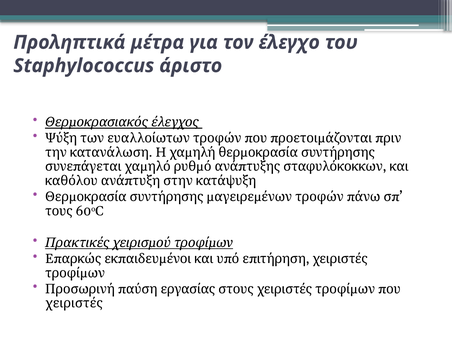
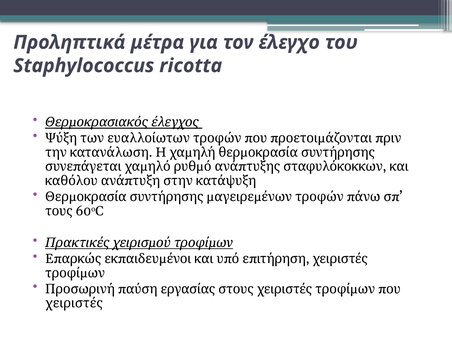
άριστο: άριστο -> ricotta
